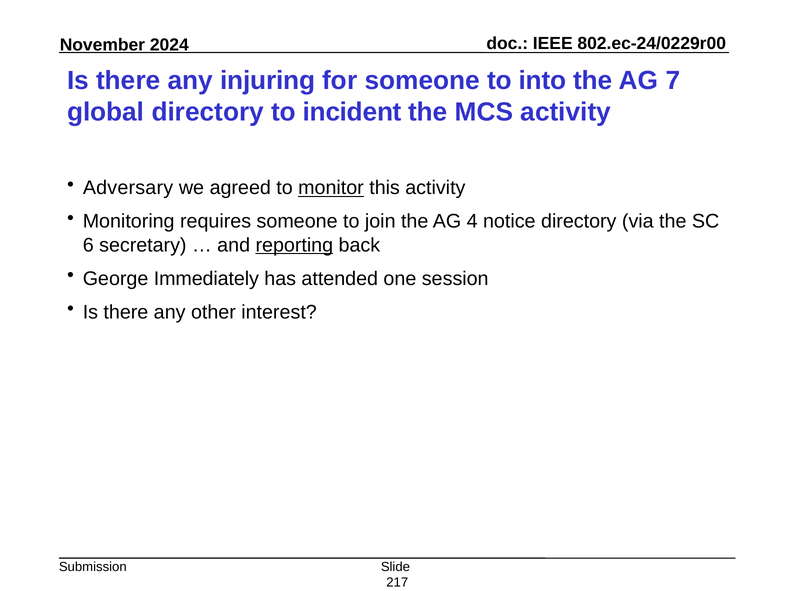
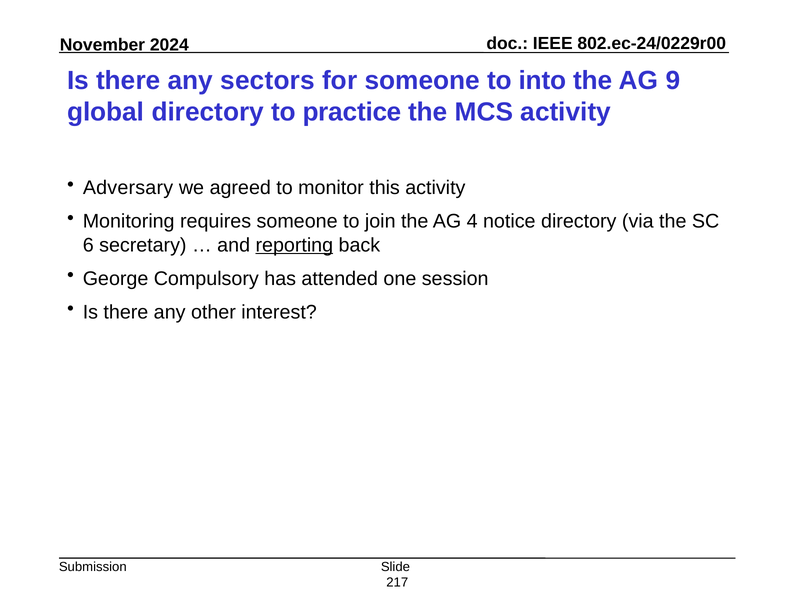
injuring: injuring -> sectors
7: 7 -> 9
incident: incident -> practice
monitor underline: present -> none
Immediately: Immediately -> Compulsory
